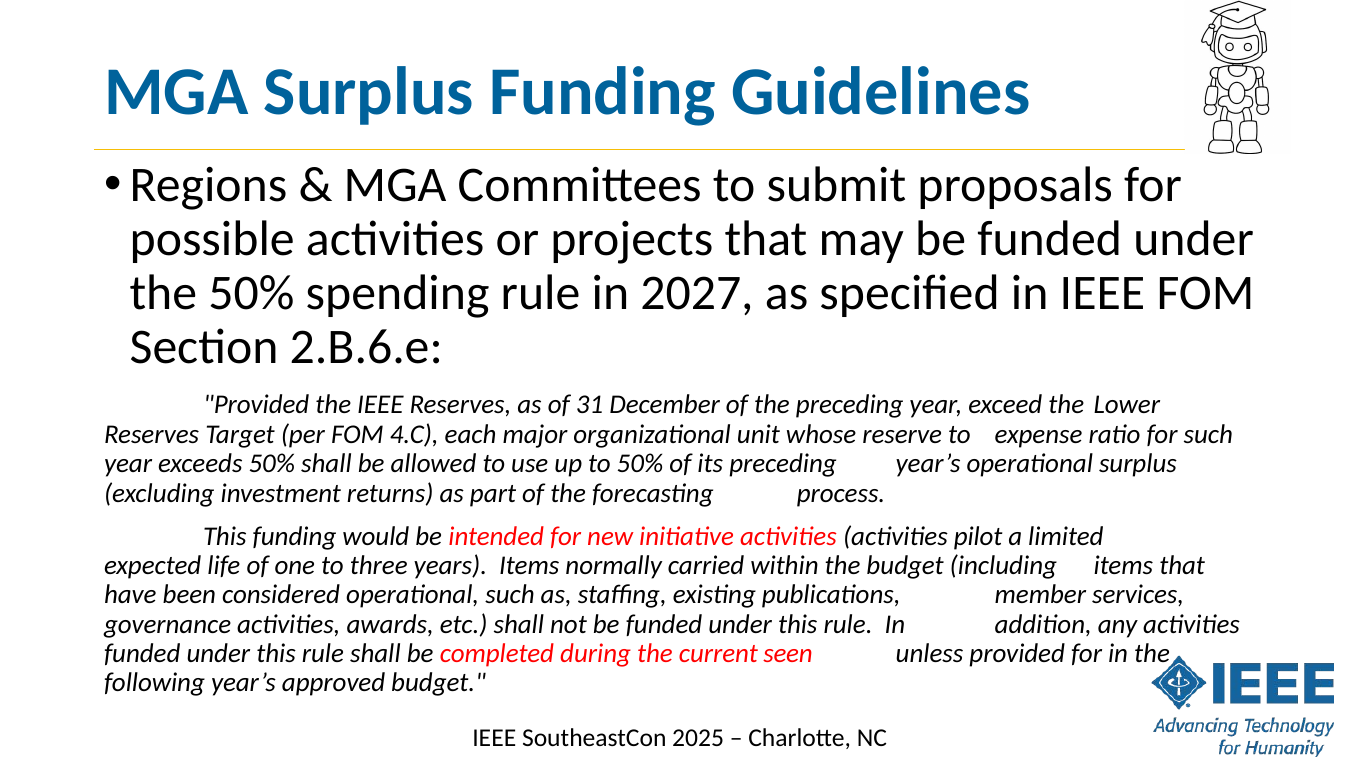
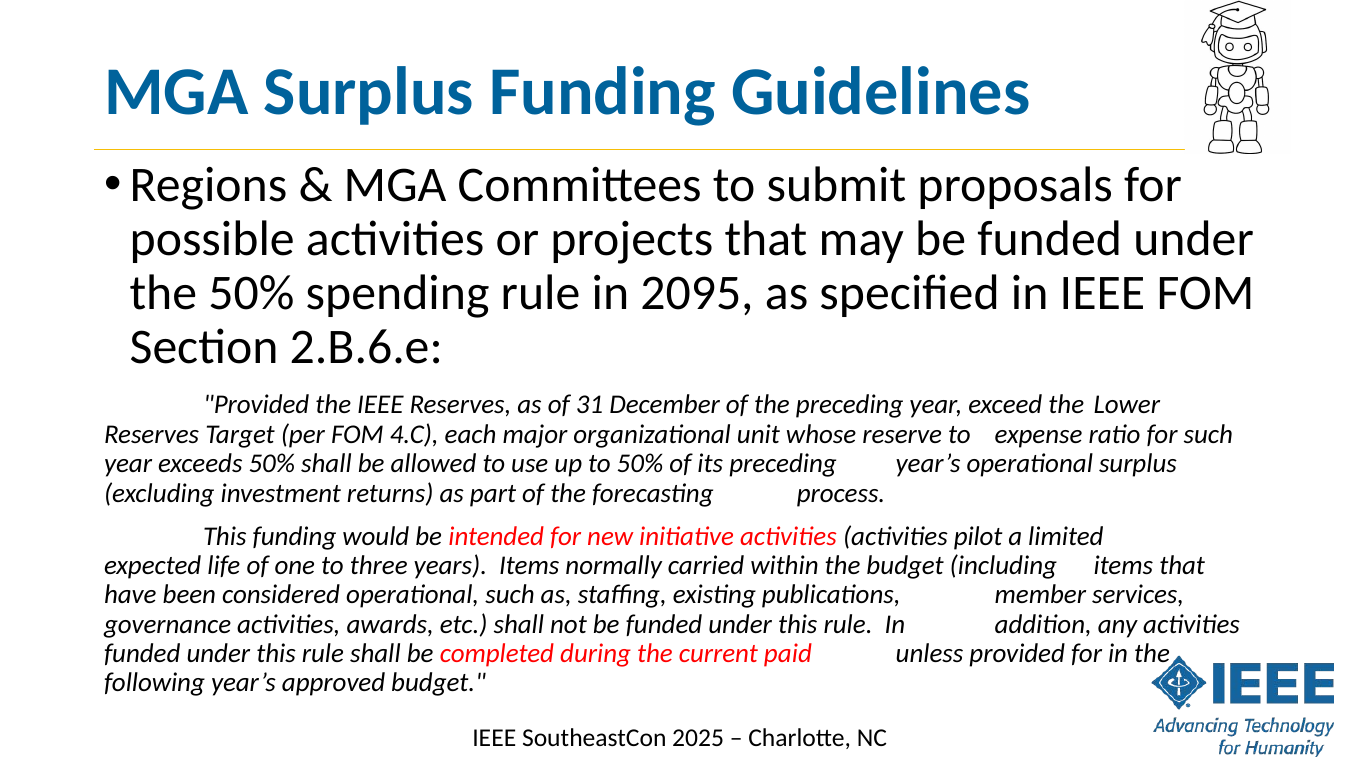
2027: 2027 -> 2095
seen: seen -> paid
